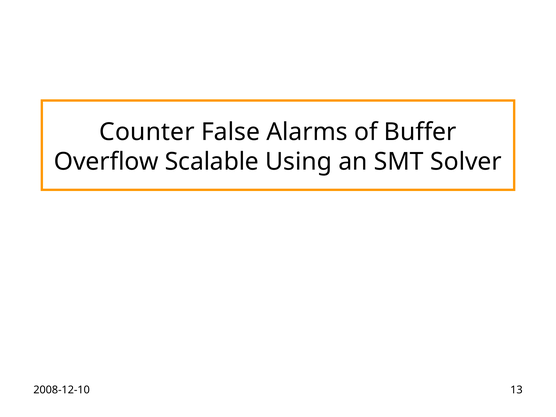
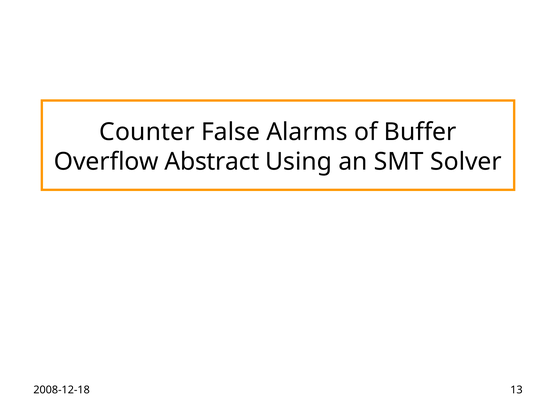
Scalable: Scalable -> Abstract
2008-12-10: 2008-12-10 -> 2008-12-18
